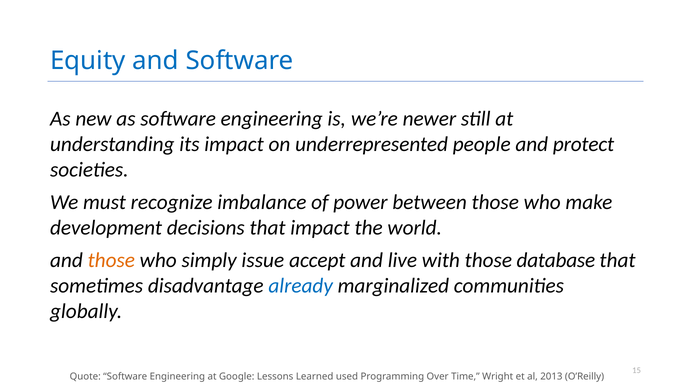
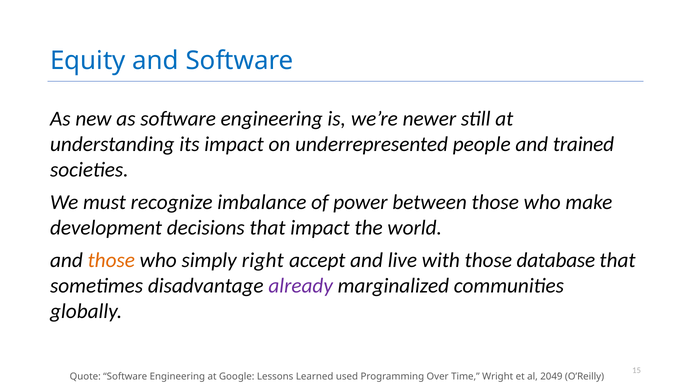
protect: protect -> trained
issue: issue -> right
already colour: blue -> purple
2013: 2013 -> 2049
